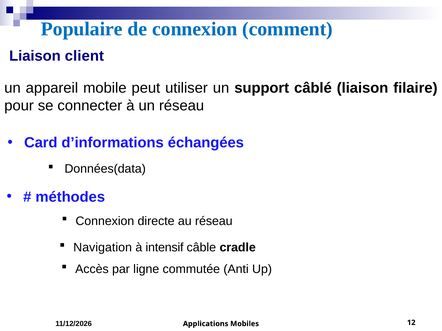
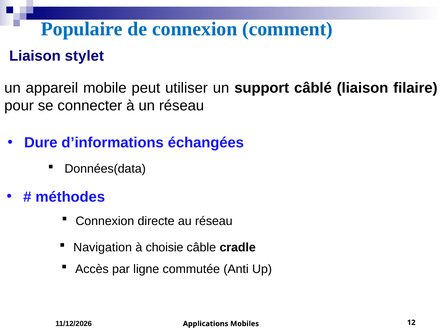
client: client -> stylet
Card: Card -> Dure
intensif: intensif -> choisie
